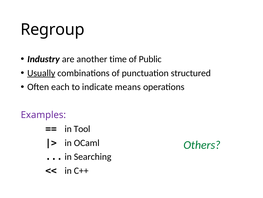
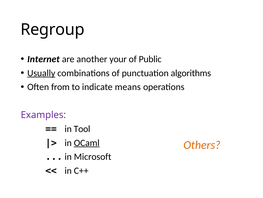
Industry: Industry -> Internet
time: time -> your
structured: structured -> algorithms
each: each -> from
OCaml underline: none -> present
Others colour: green -> orange
Searching: Searching -> Microsoft
